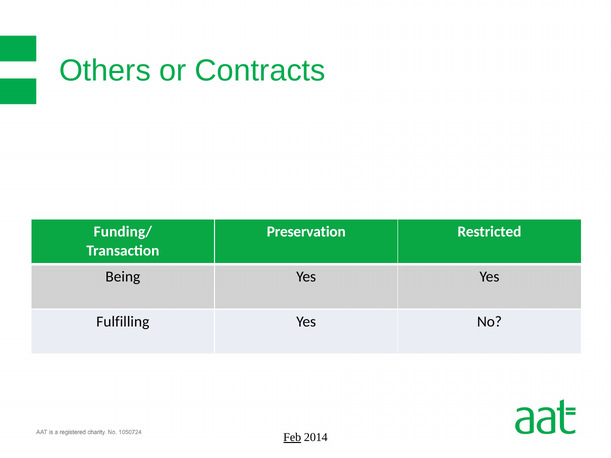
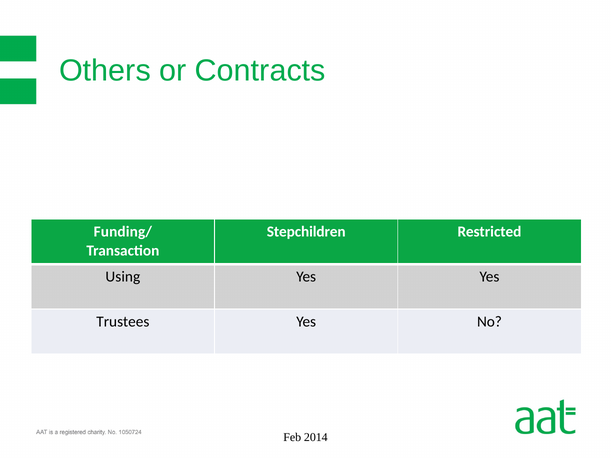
Preservation: Preservation -> Stepchildren
Being: Being -> Using
Fulfilling: Fulfilling -> Trustees
Feb underline: present -> none
